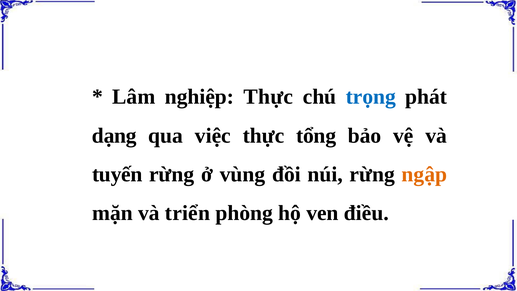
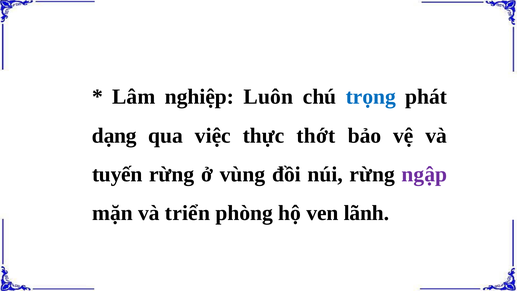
nghiệp Thực: Thực -> Luôn
tổng: tổng -> thớt
ngập colour: orange -> purple
điều: điều -> lãnh
